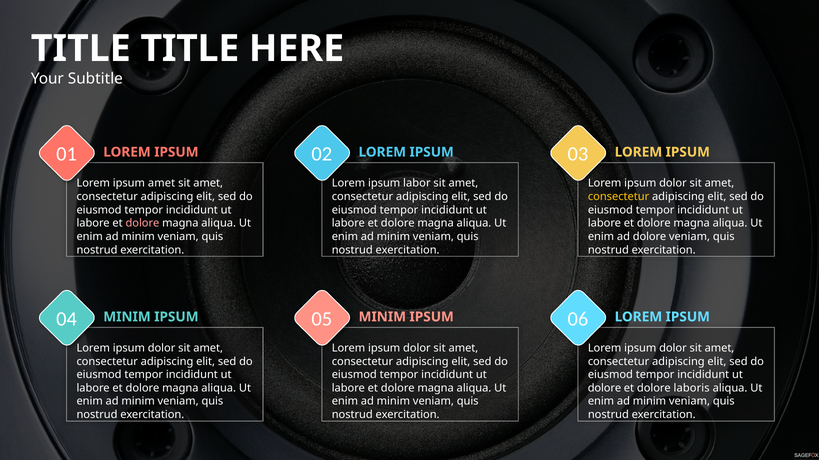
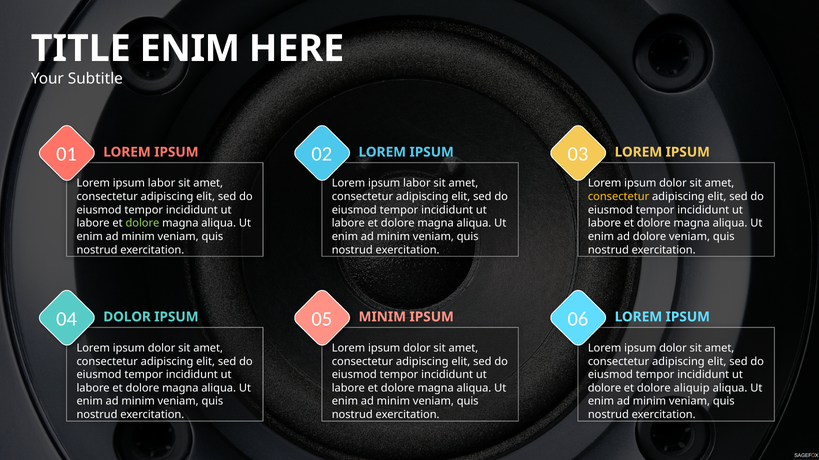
TITLE at (190, 49): TITLE -> ENIM
amet at (162, 184): amet -> labor
dolore at (142, 224) colour: pink -> light green
MINIM at (127, 317): MINIM -> DOLOR
laboris: laboris -> aliquip
